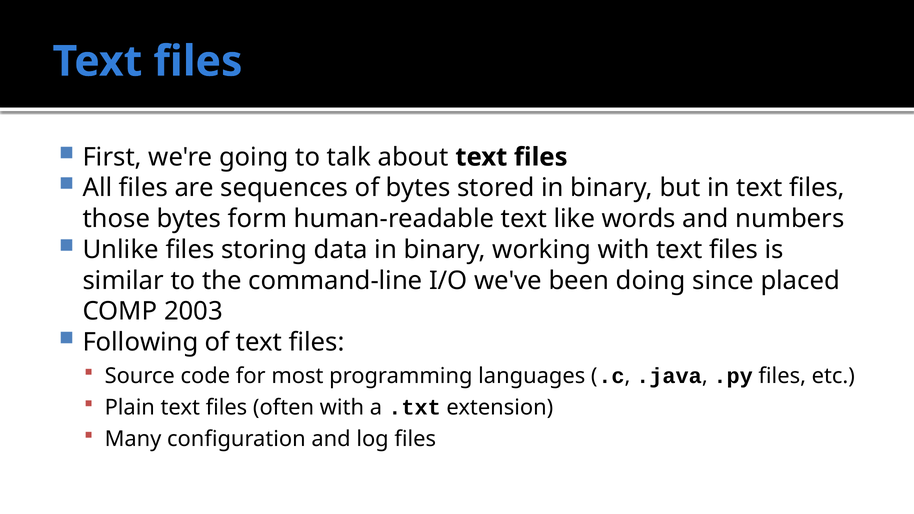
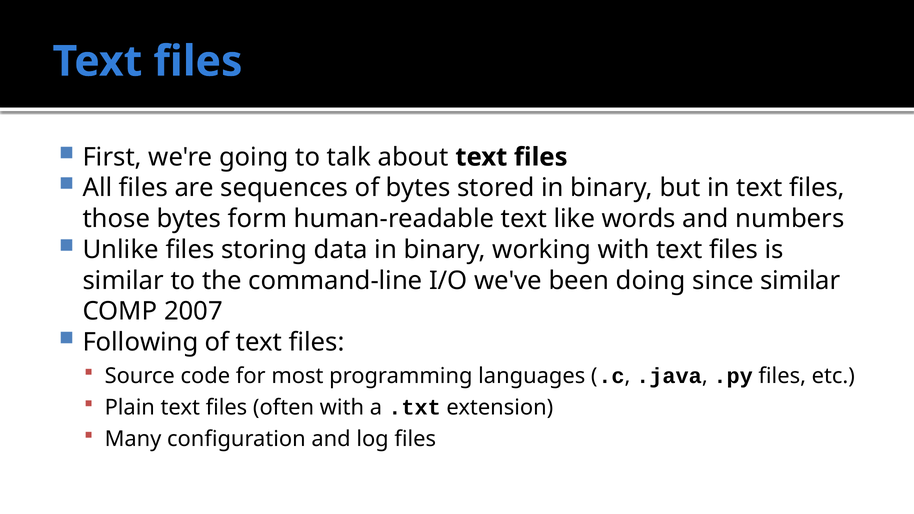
since placed: placed -> similar
2003: 2003 -> 2007
